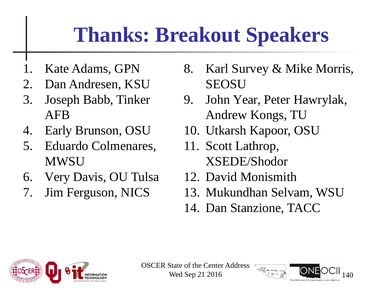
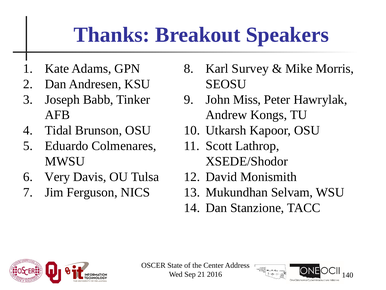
Year: Year -> Miss
Early: Early -> Tidal
